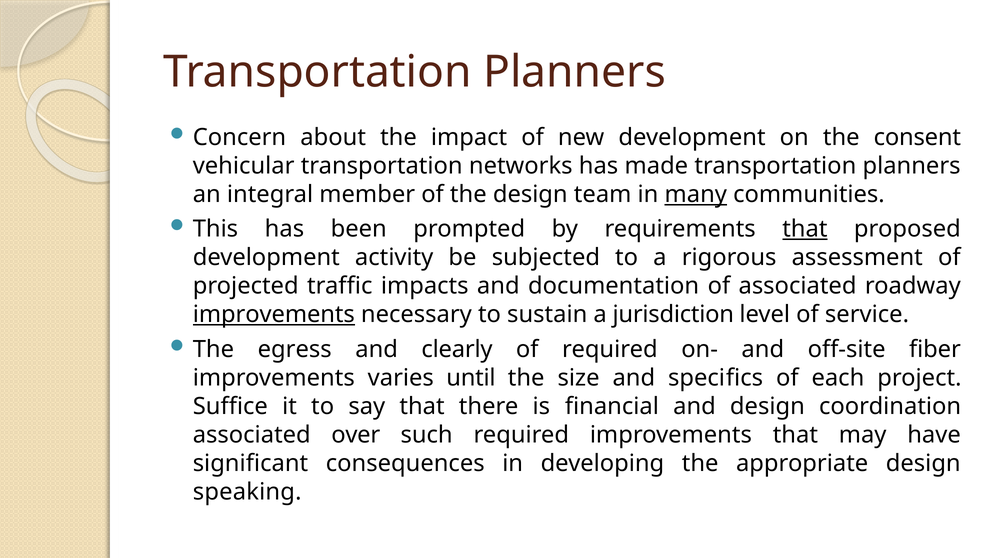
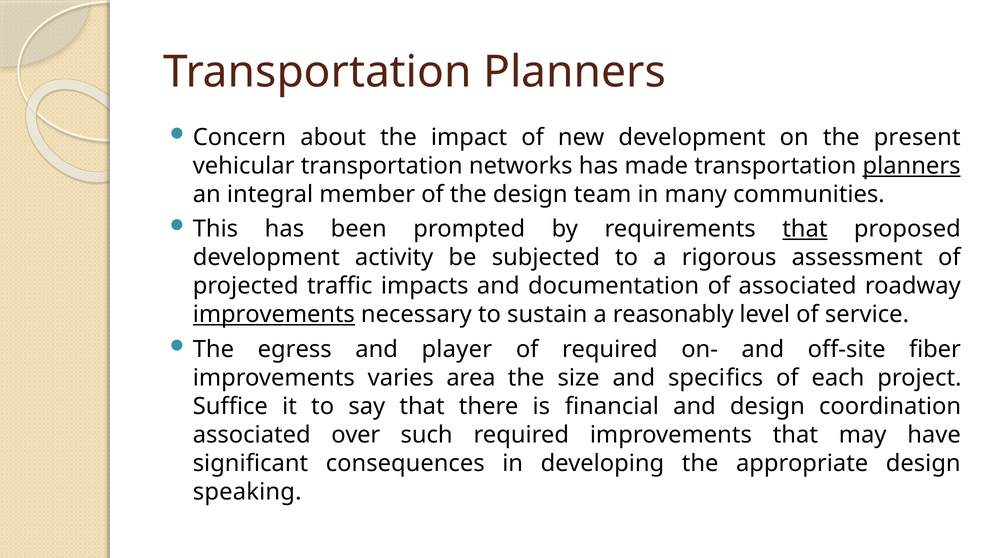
consent: consent -> present
planners at (912, 166) underline: none -> present
many underline: present -> none
jurisdiction: jurisdiction -> reasonably
clearly: clearly -> player
until: until -> area
